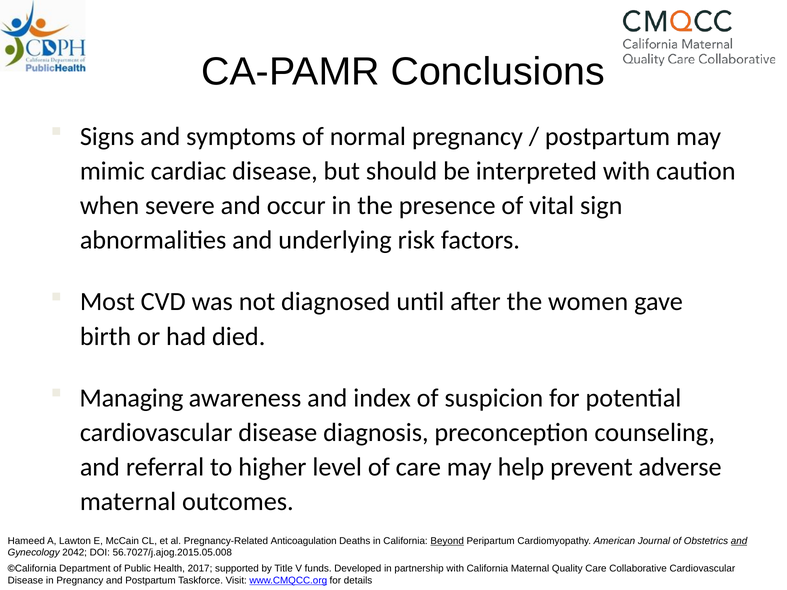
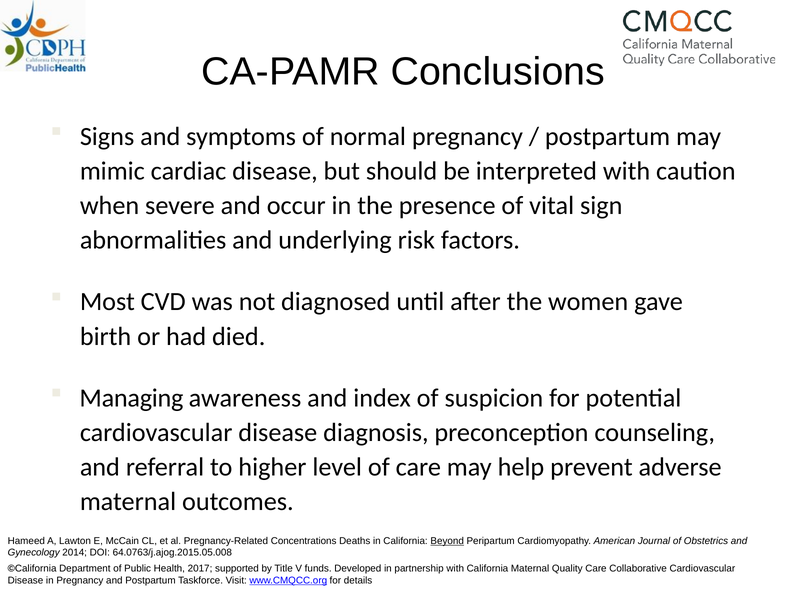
Anticoagulation: Anticoagulation -> Concentrations
and at (739, 541) underline: present -> none
2042: 2042 -> 2014
56.7027/j.ajog.2015.05.008: 56.7027/j.ajog.2015.05.008 -> 64.0763/j.ajog.2015.05.008
